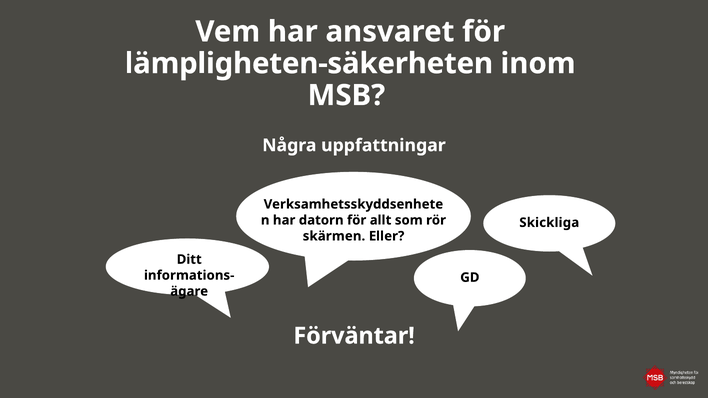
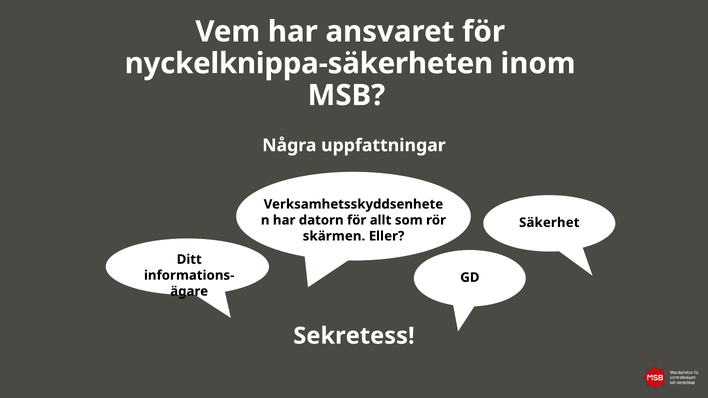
lämpligheten-säkerheten: lämpligheten-säkerheten -> nyckelknippa-säkerheten
Skickliga: Skickliga -> Säkerhet
Förväntar: Förväntar -> Sekretess
